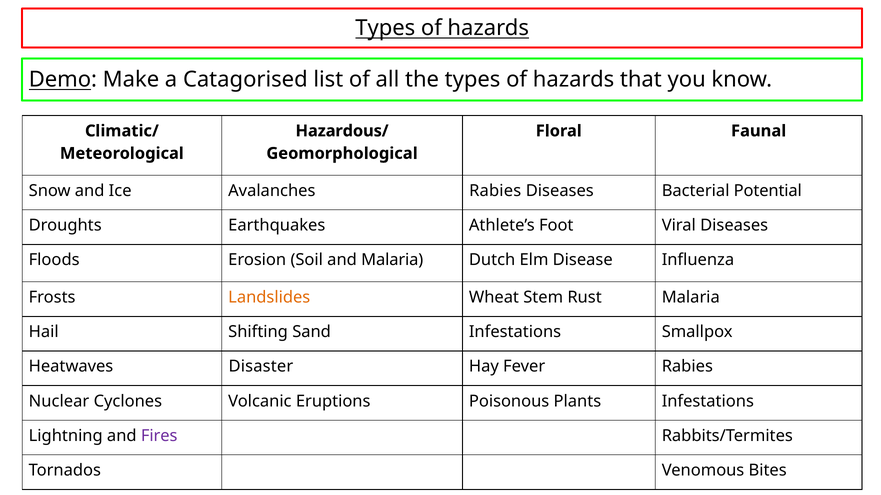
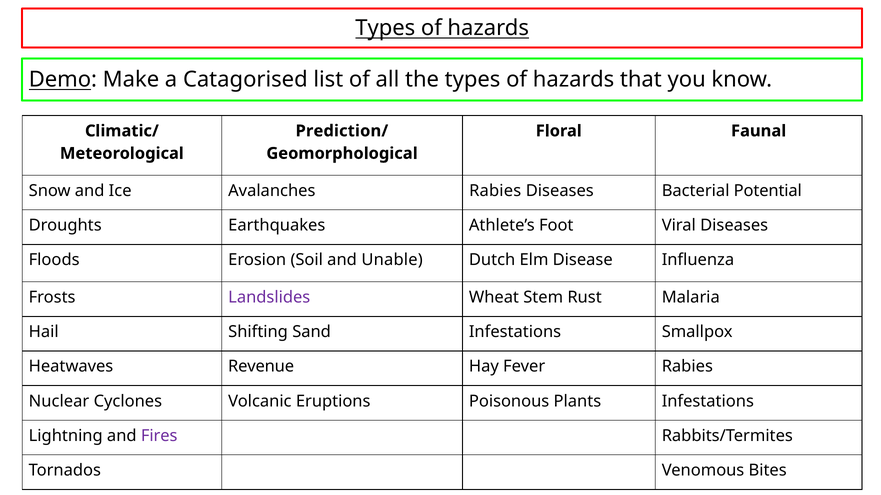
Hazardous/: Hazardous/ -> Prediction/
and Malaria: Malaria -> Unable
Landslides colour: orange -> purple
Disaster: Disaster -> Revenue
